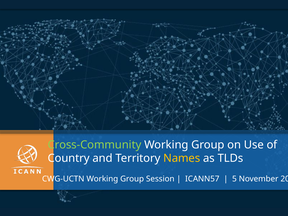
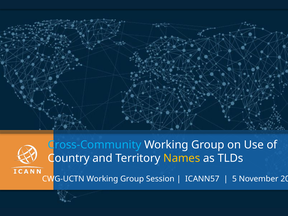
Cross-Community colour: light green -> light blue
